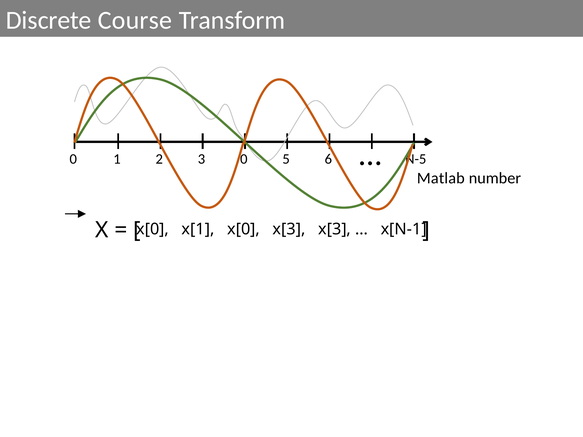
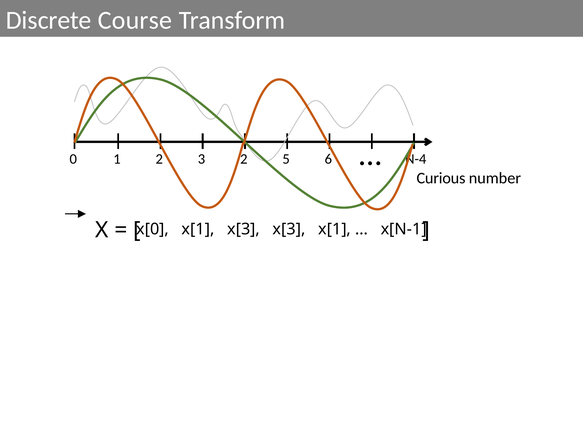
3 0: 0 -> 2
N-5: N-5 -> N-4
Matlab: Matlab -> Curious
x[1 x[0: x[0 -> x[3
x[3 x[3: x[3 -> x[1
